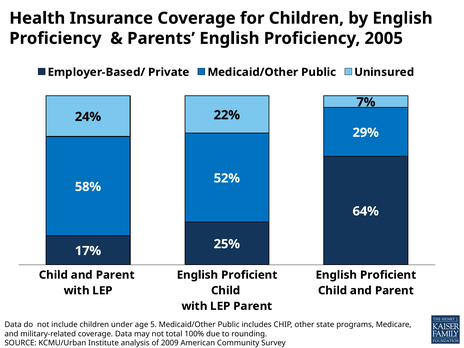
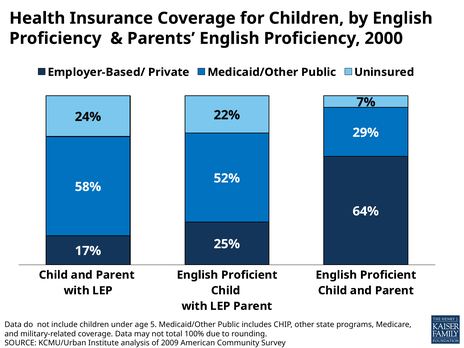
2005: 2005 -> 2000
